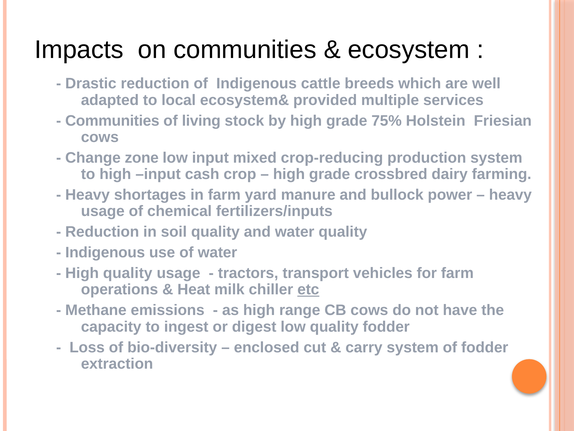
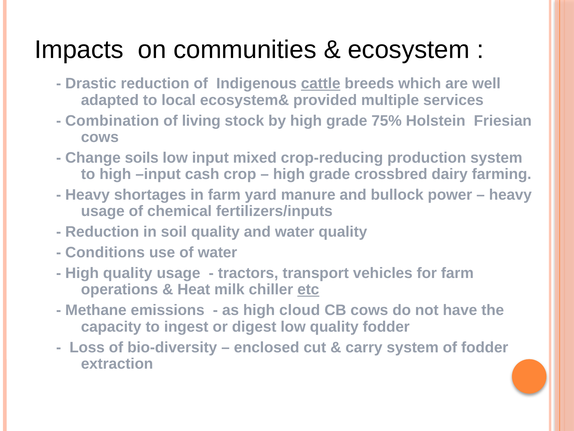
cattle underline: none -> present
Communities at (112, 121): Communities -> Combination
zone: zone -> soils
Indigenous at (105, 252): Indigenous -> Conditions
range: range -> cloud
